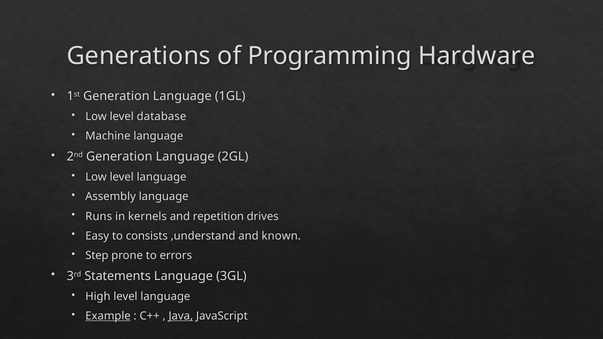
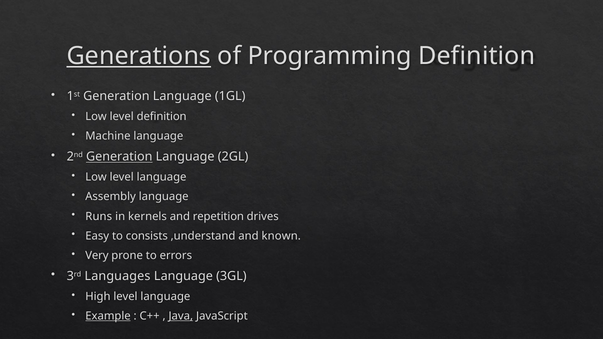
Generations underline: none -> present
Programming Hardware: Hardware -> Definition
level database: database -> definition
Generation at (119, 157) underline: none -> present
Step: Step -> Very
Statements: Statements -> Languages
